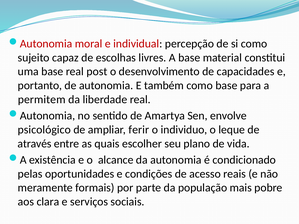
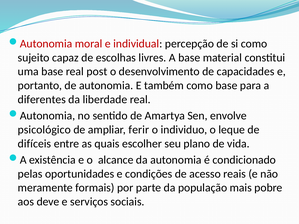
permitem: permitem -> diferentes
através: através -> difíceis
clara: clara -> deve
